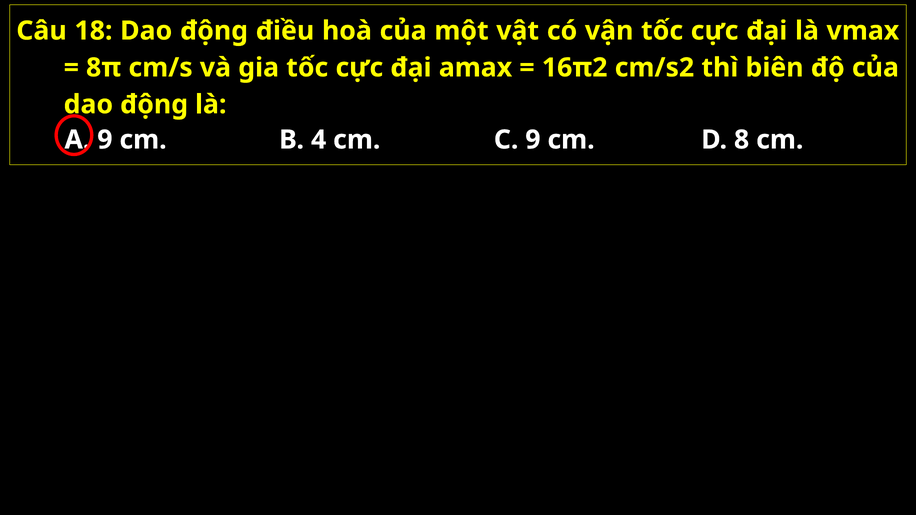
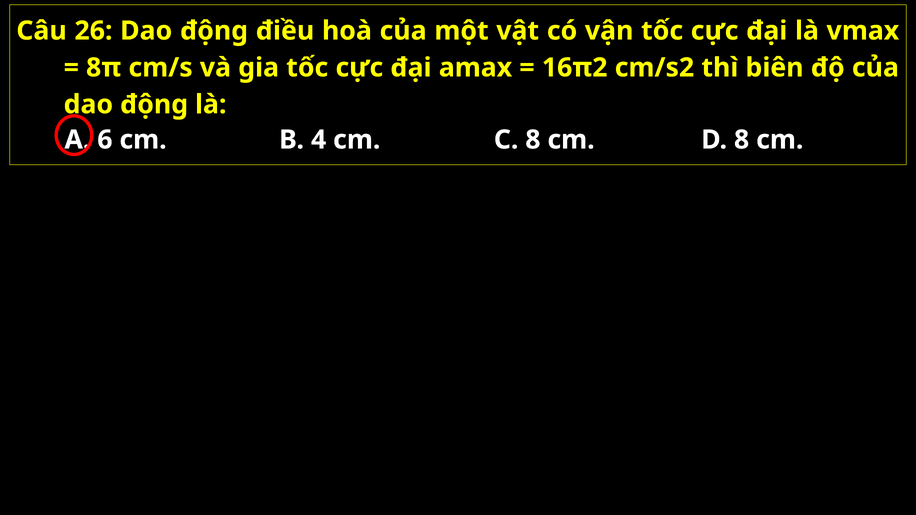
18: 18 -> 26
9 at (105, 140): 9 -> 6
C 9: 9 -> 8
